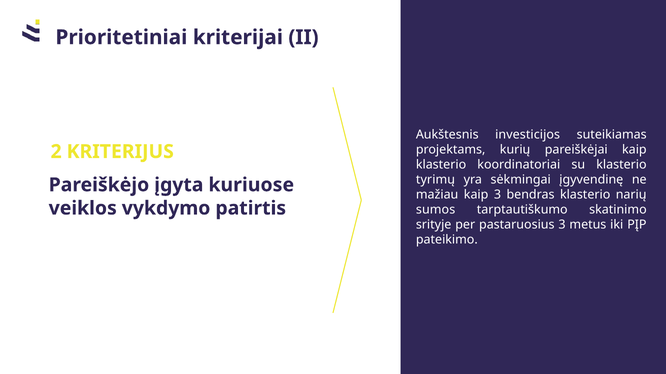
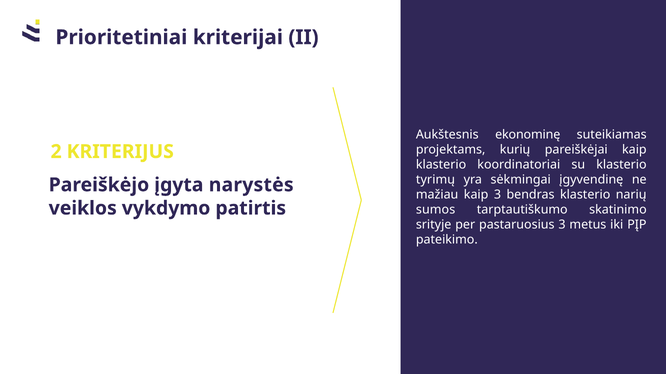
investicijos: investicijos -> ekonominę
kuriuose: kuriuose -> narystės
